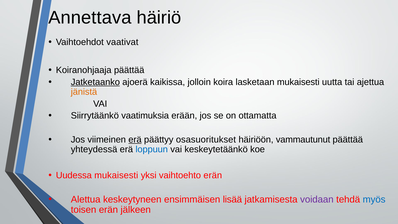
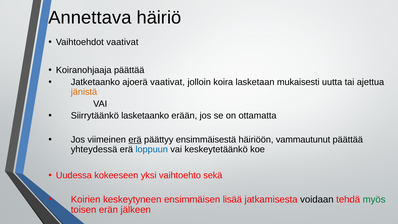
Jatketaanko underline: present -> none
ajoerä kaikissa: kaikissa -> vaativat
vaatimuksia: vaatimuksia -> lasketaanko
osasuoritukset: osasuoritukset -> ensimmäisestä
Uudessa mukaisesti: mukaisesti -> kokeeseen
vaihtoehto erän: erän -> sekä
Alettua: Alettua -> Koirien
voidaan colour: purple -> black
myös colour: blue -> green
